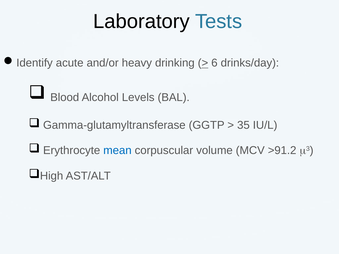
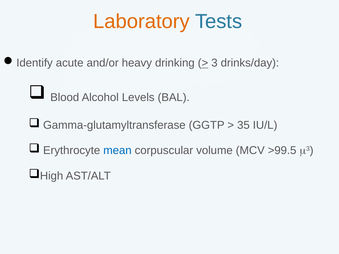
Laboratory colour: black -> orange
6: 6 -> 3
>91.2: >91.2 -> >99.5
